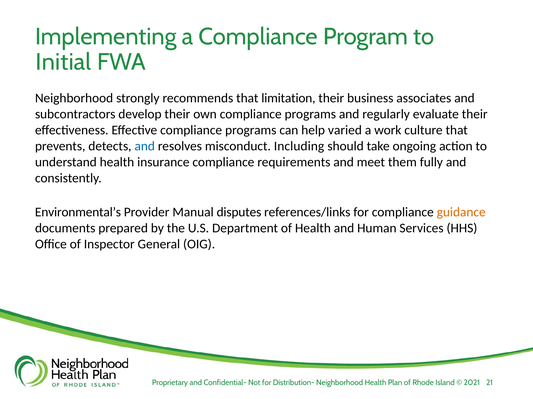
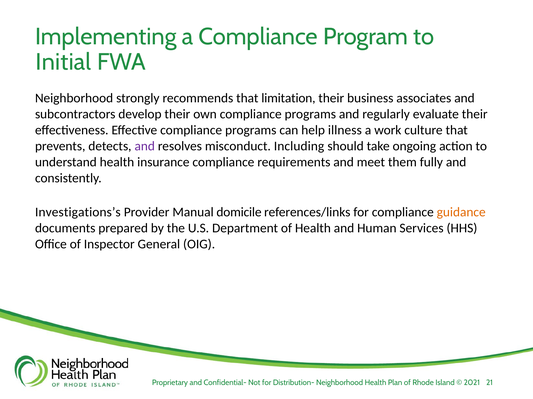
varied: varied -> illness
and at (145, 146) colour: blue -> purple
Environmental’s: Environmental’s -> Investigations’s
disputes: disputes -> domicile
